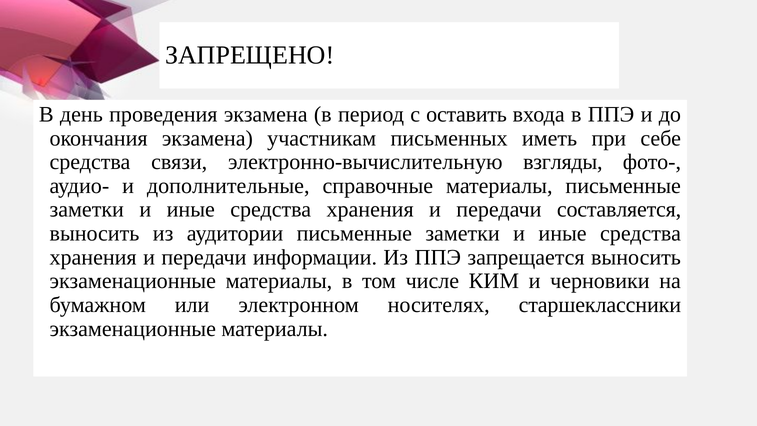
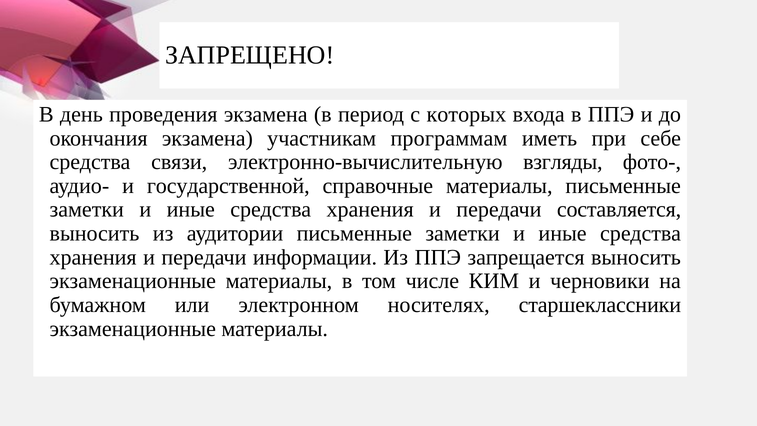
оставить: оставить -> которых
письменных: письменных -> программам
дополнительные: дополнительные -> государственной
